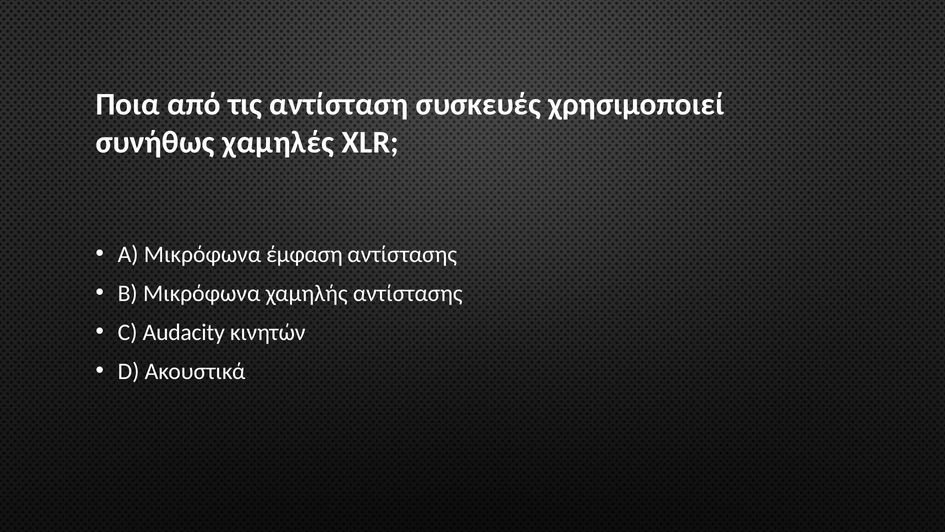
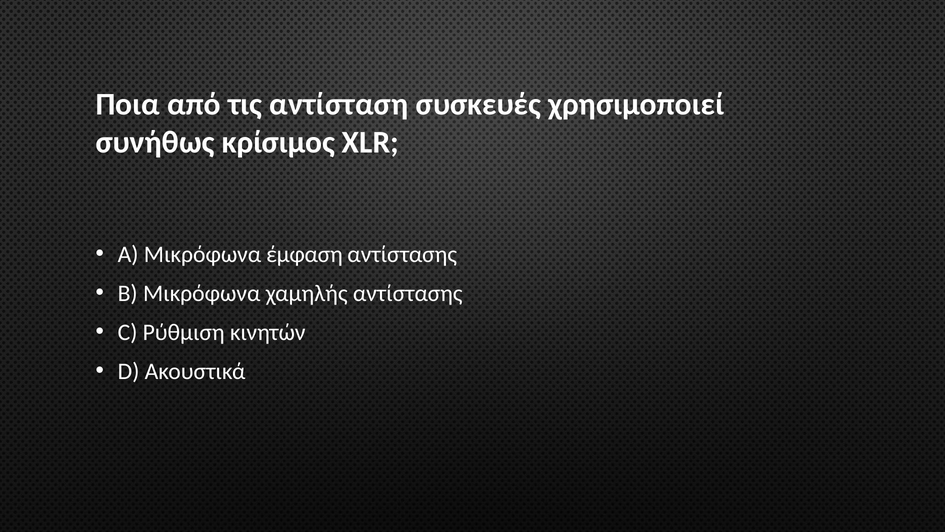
χαμηλές: χαμηλές -> κρίσιμος
Audacity: Audacity -> Ρύθμιση
